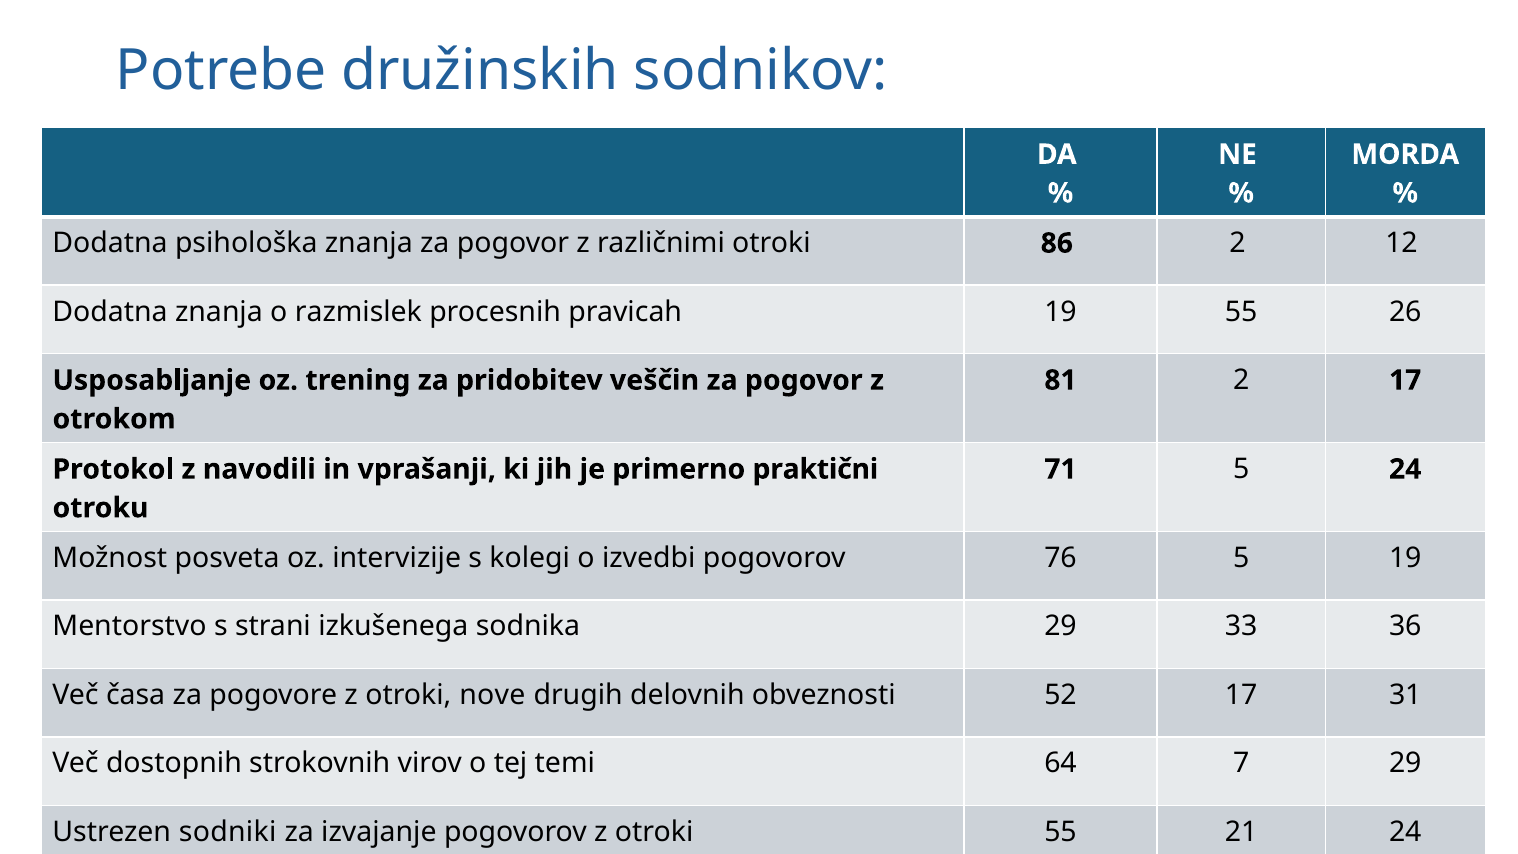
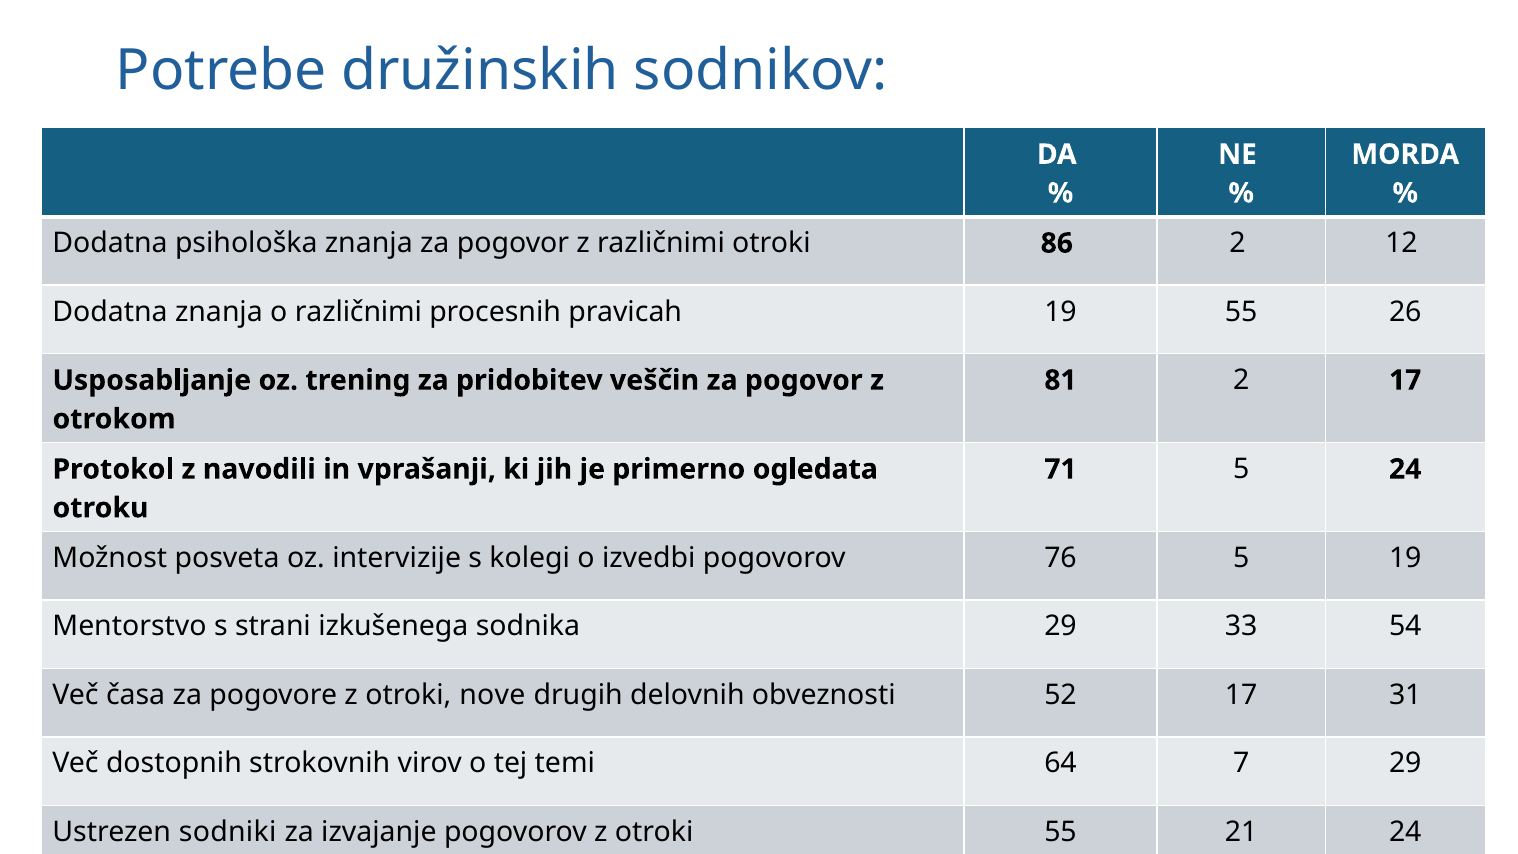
o razmislek: razmislek -> različnimi
praktični: praktični -> ogledata
36: 36 -> 54
